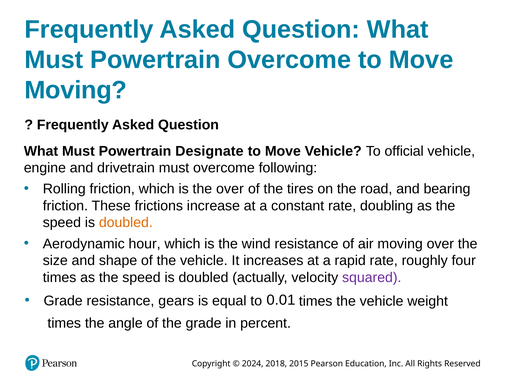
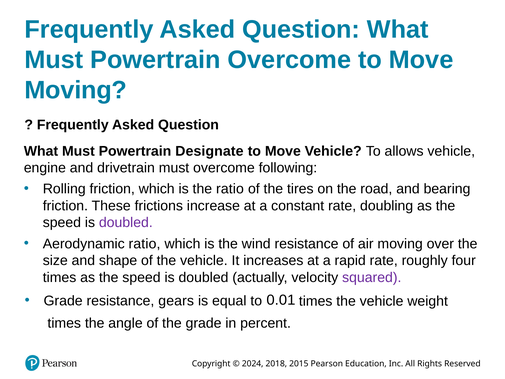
official: official -> allows
the over: over -> ratio
doubled at (126, 223) colour: orange -> purple
Aerodynamic hour: hour -> ratio
